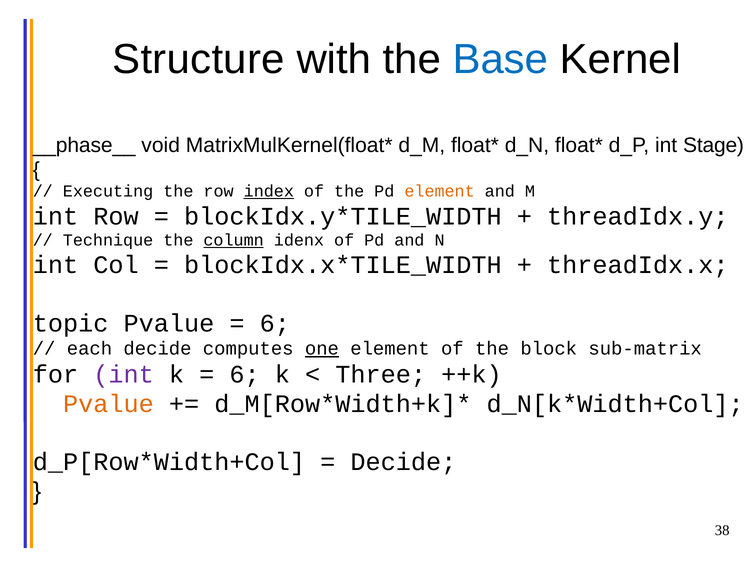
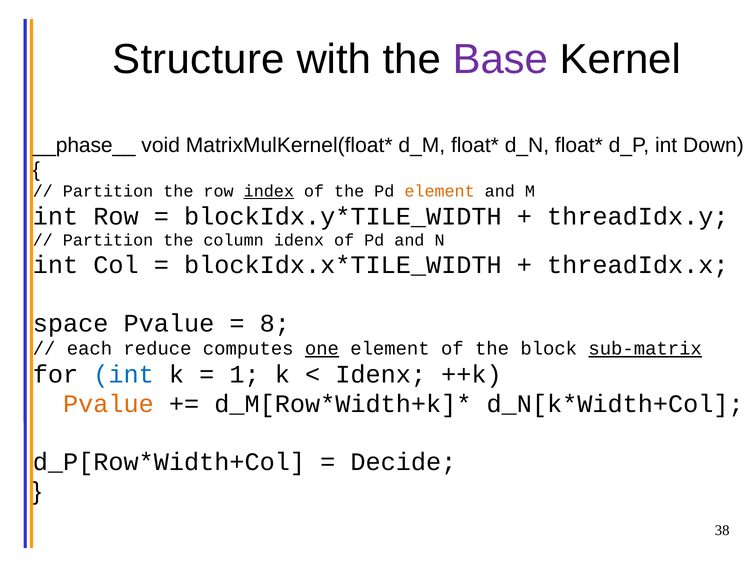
Base colour: blue -> purple
Stage: Stage -> Down
Executing at (108, 191): Executing -> Partition
Technique at (108, 240): Technique -> Partition
column underline: present -> none
topic: topic -> space
6 at (275, 323): 6 -> 8
each decide: decide -> reduce
sub-matrix underline: none -> present
int at (124, 375) colour: purple -> blue
6 at (245, 375): 6 -> 1
Three at (381, 375): Three -> Idenx
